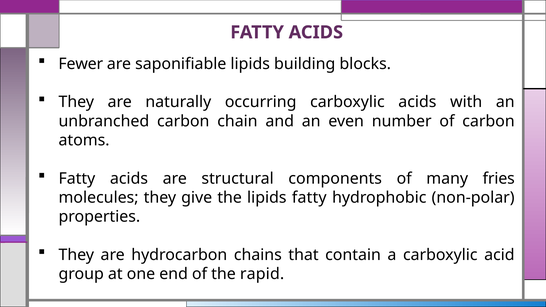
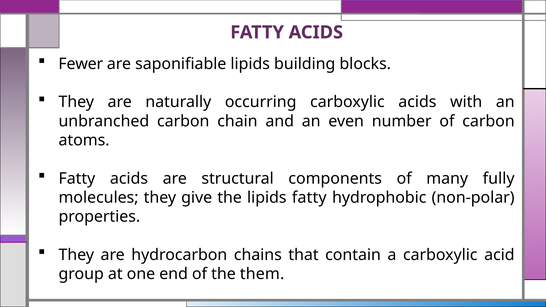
fries: fries -> fully
rapid: rapid -> them
